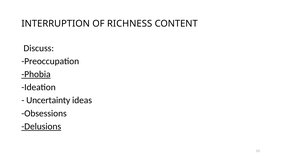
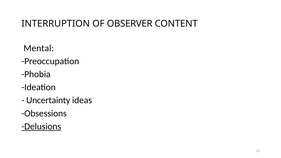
RICHNESS: RICHNESS -> OBSERVER
Discuss: Discuss -> Mental
Phobia underline: present -> none
